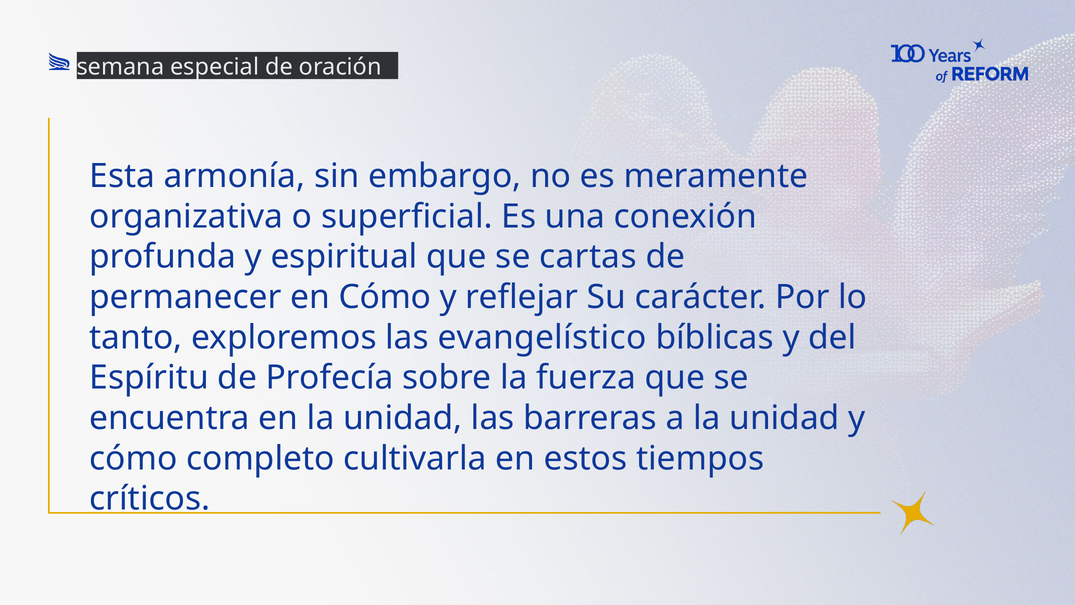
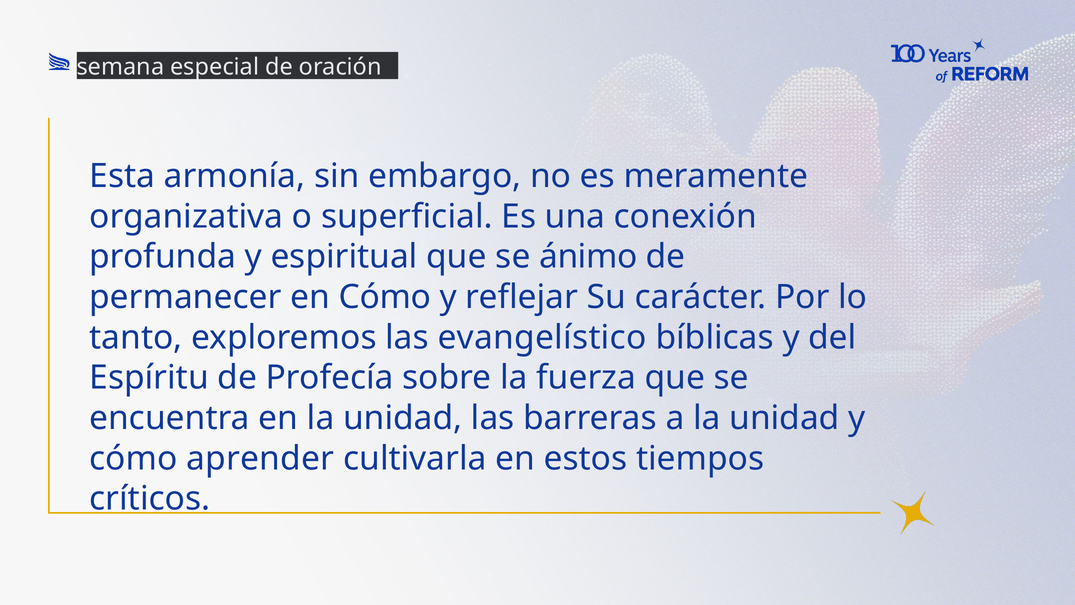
cartas: cartas -> ánimo
completo: completo -> aprender
